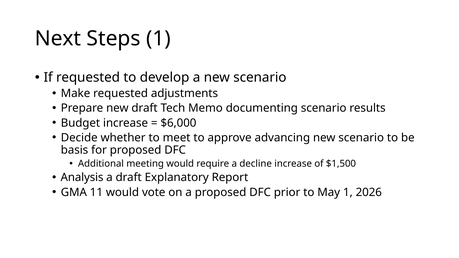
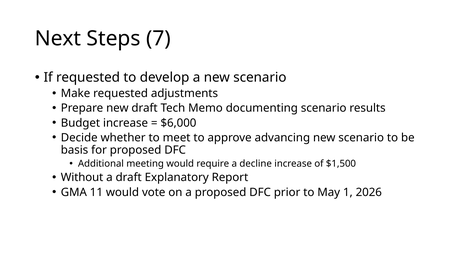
Steps 1: 1 -> 7
Analysis: Analysis -> Without
